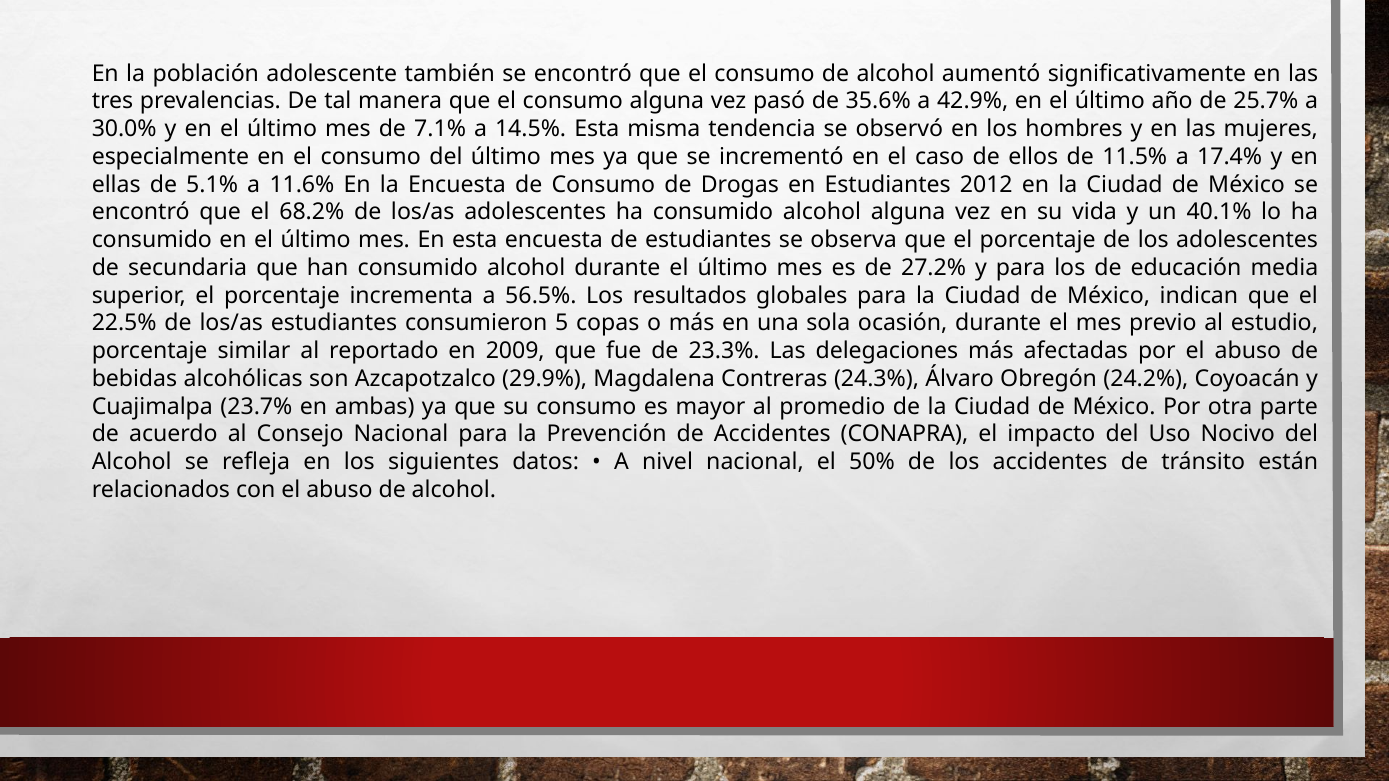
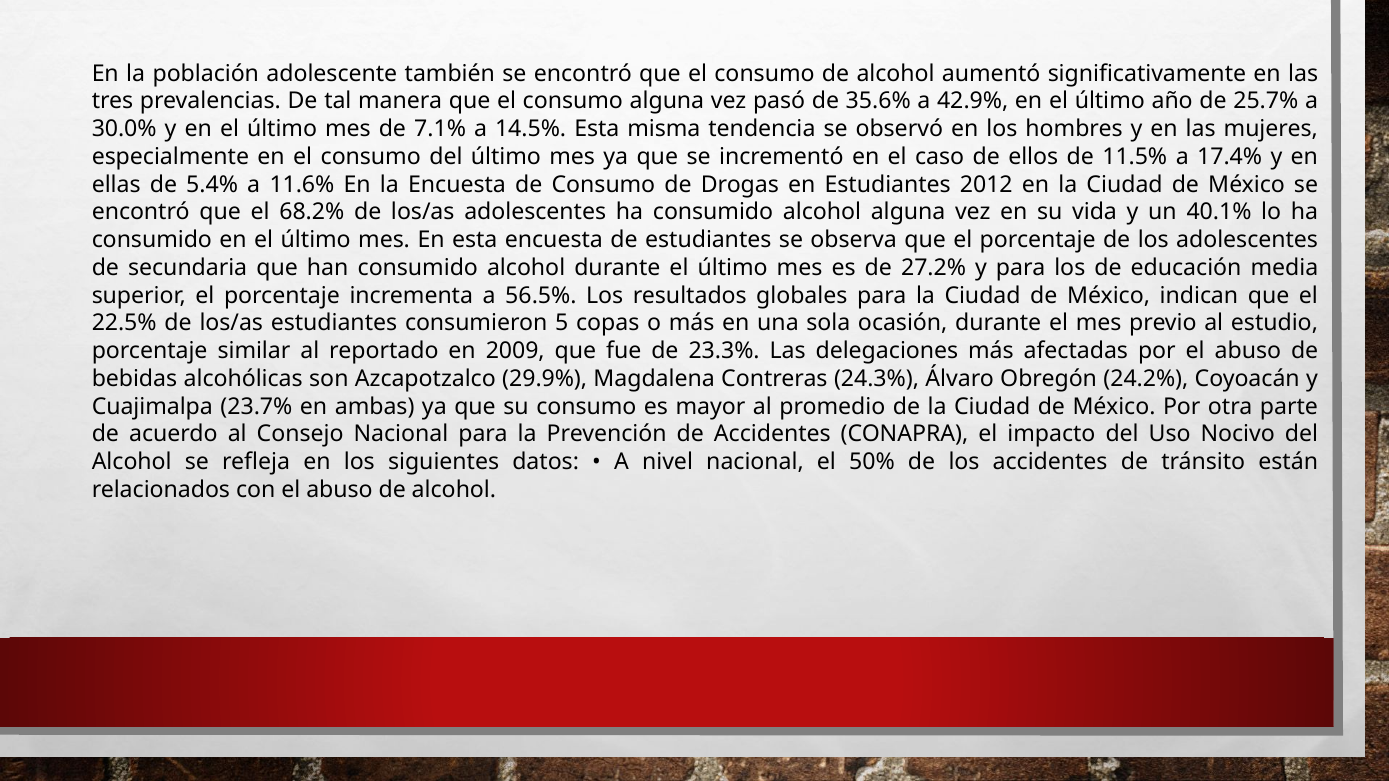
5.1%: 5.1% -> 5.4%
